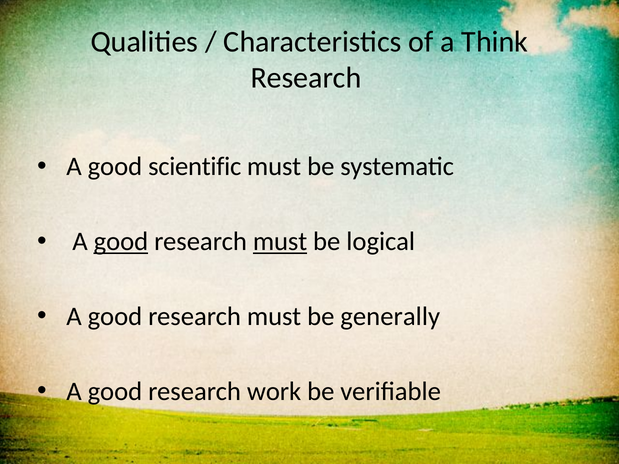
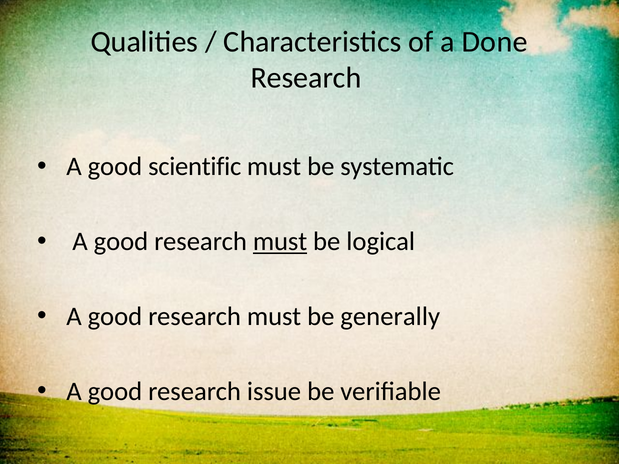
Think: Think -> Done
good at (121, 242) underline: present -> none
work: work -> issue
